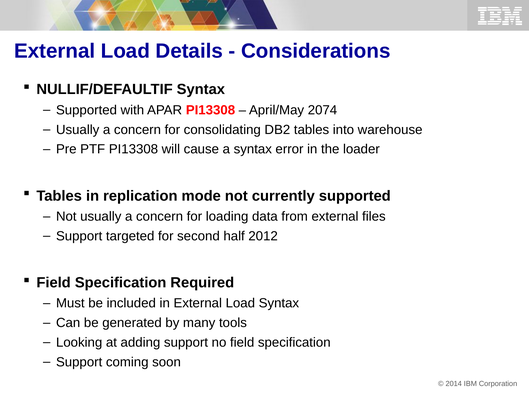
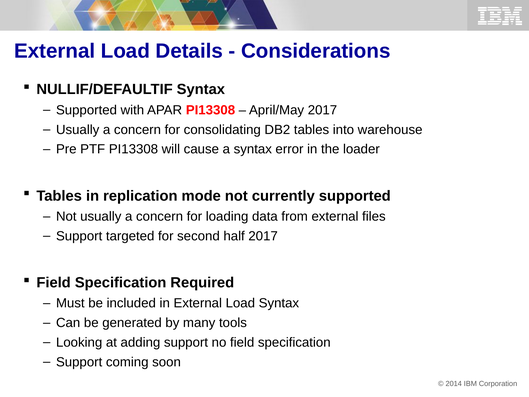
April/May 2074: 2074 -> 2017
half 2012: 2012 -> 2017
